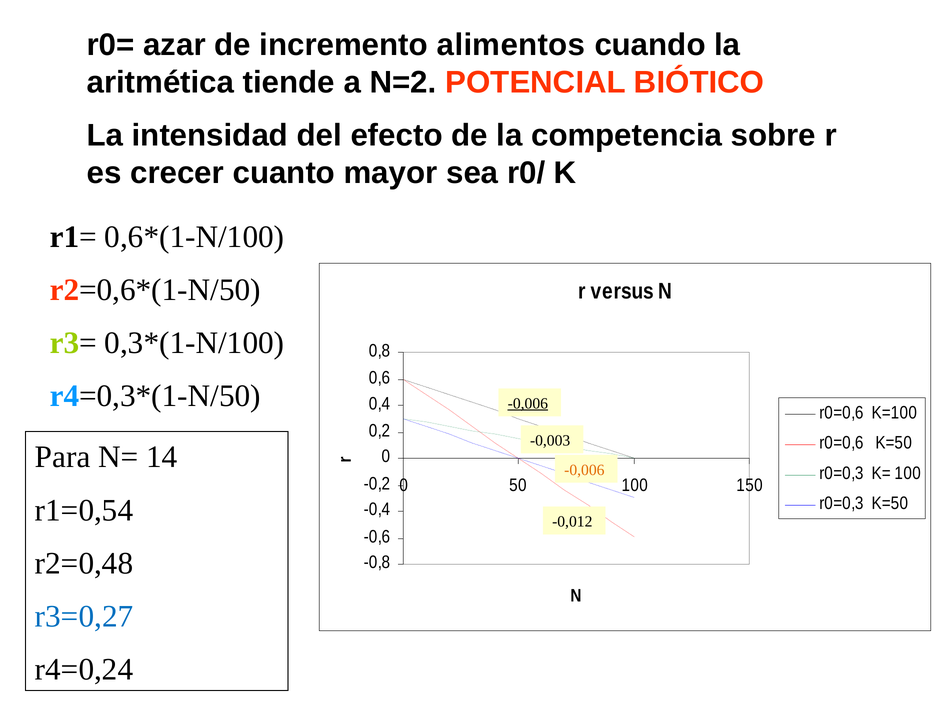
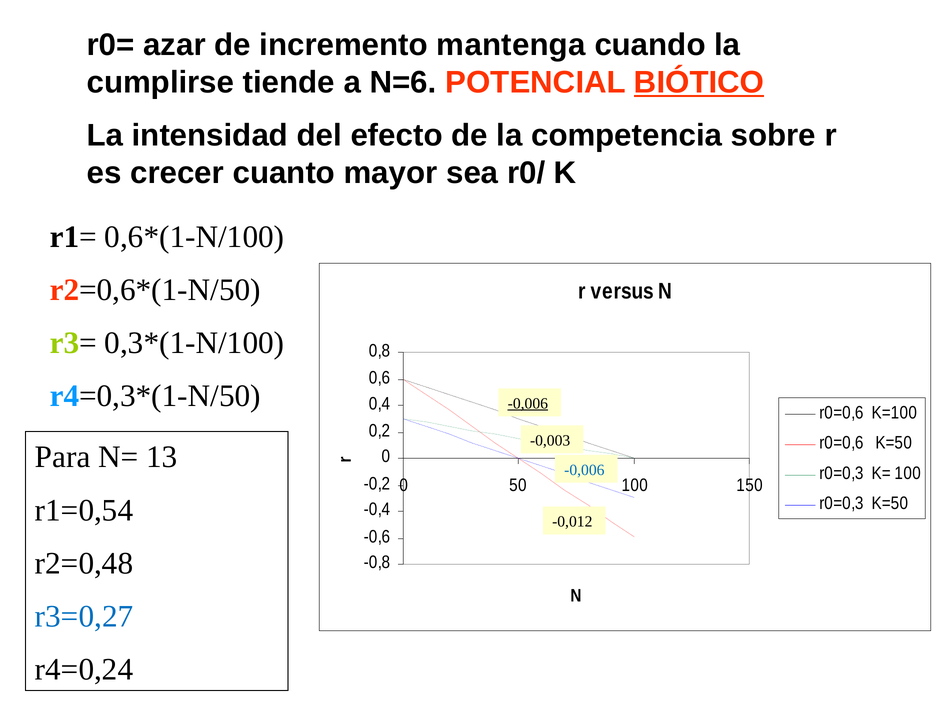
alimentos: alimentos -> mantenga
aritmética: aritmética -> cumplirse
N=2: N=2 -> N=6
BIÓTICO underline: none -> present
14: 14 -> 13
-0,006 at (584, 470) colour: orange -> blue
